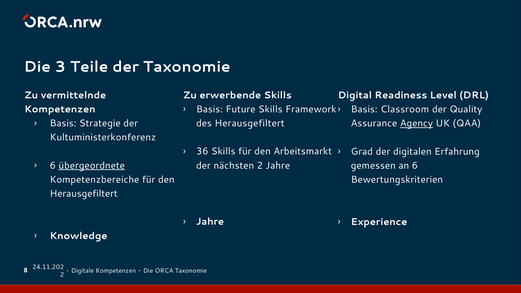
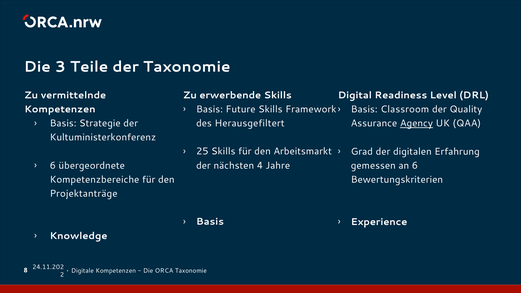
36: 36 -> 25
übergeordnete underline: present -> none
nächsten 2: 2 -> 4
Herausgefiltert at (84, 194): Herausgefiltert -> Projektanträge
Jahre at (210, 222): Jahre -> Basis
